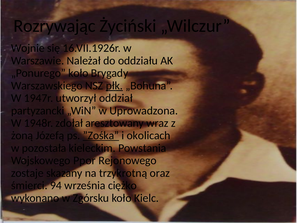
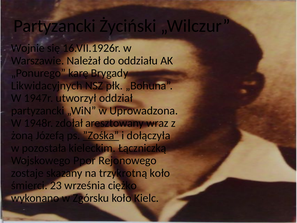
Rozrywając at (55, 26): Rozrywając -> Partyzancki
„Ponurego koło: koło -> karę
Warszawskiego: Warszawskiego -> Likwidacyjnych
płk underline: present -> none
okolicach: okolicach -> dołączyła
Powstania: Powstania -> Łączniczką
trzykrotną oraz: oraz -> koło
94: 94 -> 23
